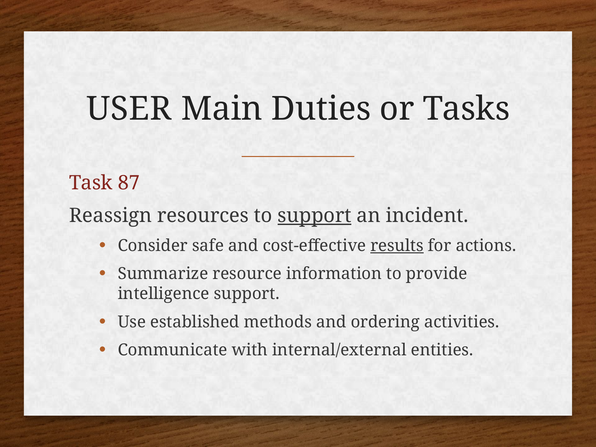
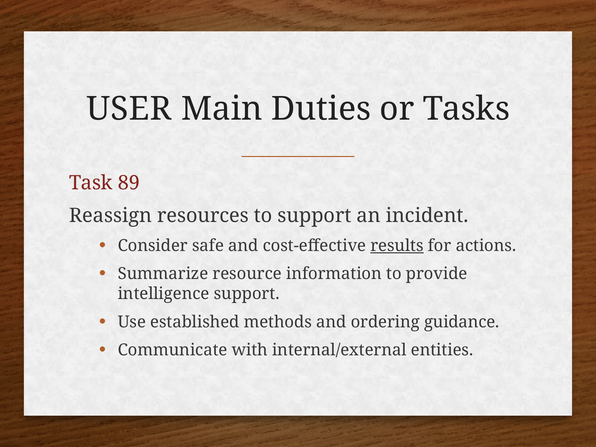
87: 87 -> 89
support at (314, 216) underline: present -> none
activities: activities -> guidance
